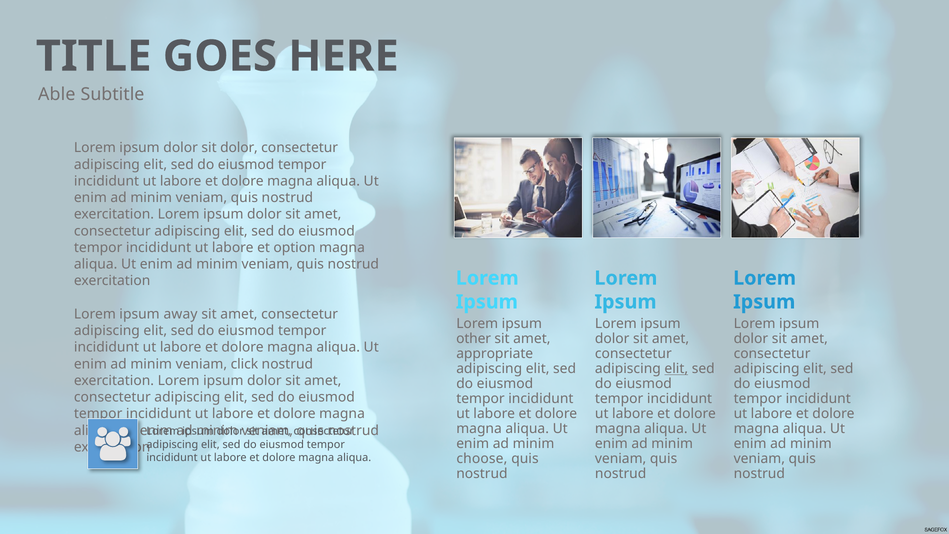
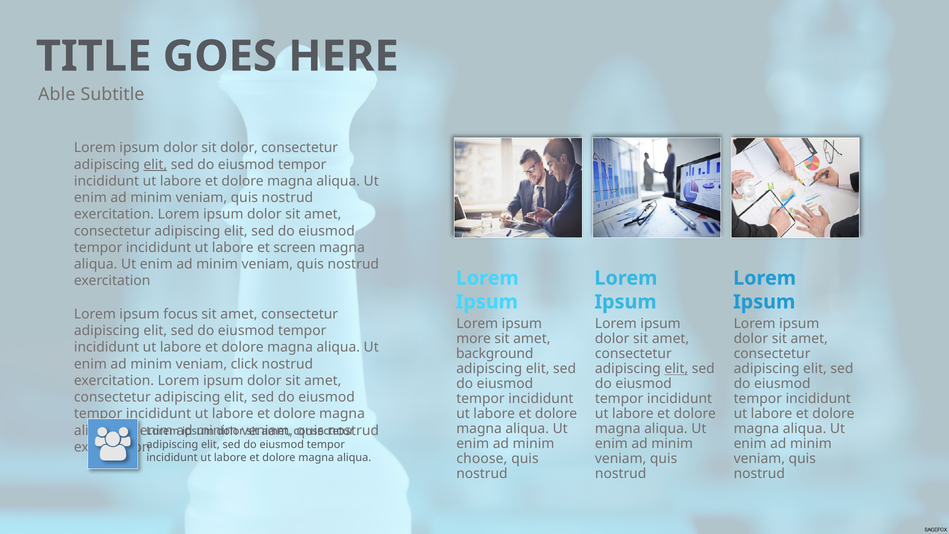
elit at (155, 164) underline: none -> present
option: option -> screen
away: away -> focus
other: other -> more
appropriate: appropriate -> background
